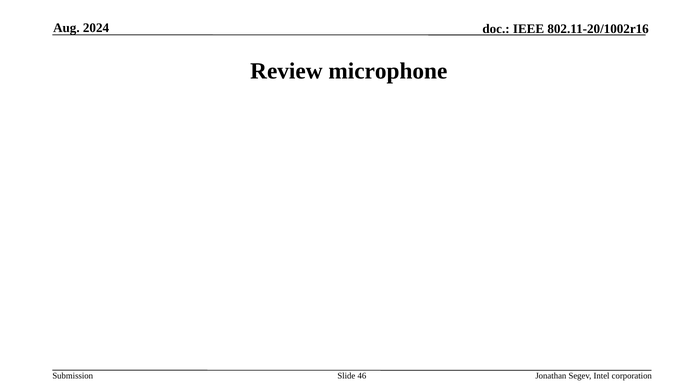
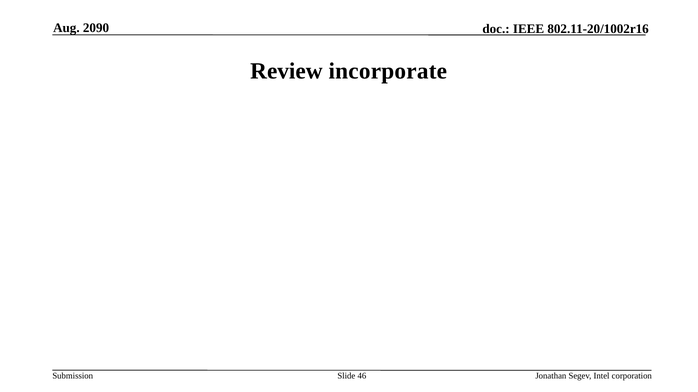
2024: 2024 -> 2090
microphone: microphone -> incorporate
